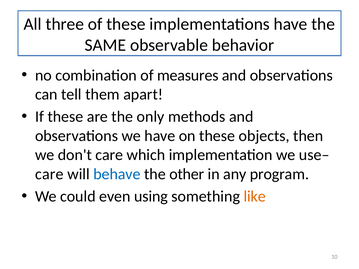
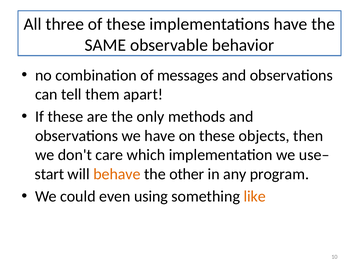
measures: measures -> messages
care at (49, 174): care -> start
behave colour: blue -> orange
